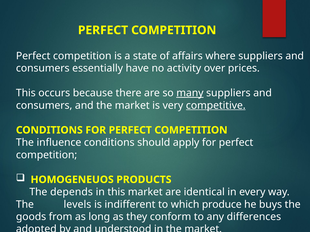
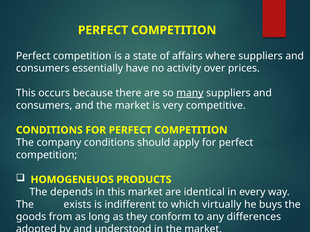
competitive underline: present -> none
influence: influence -> company
levels: levels -> exists
produce: produce -> virtually
